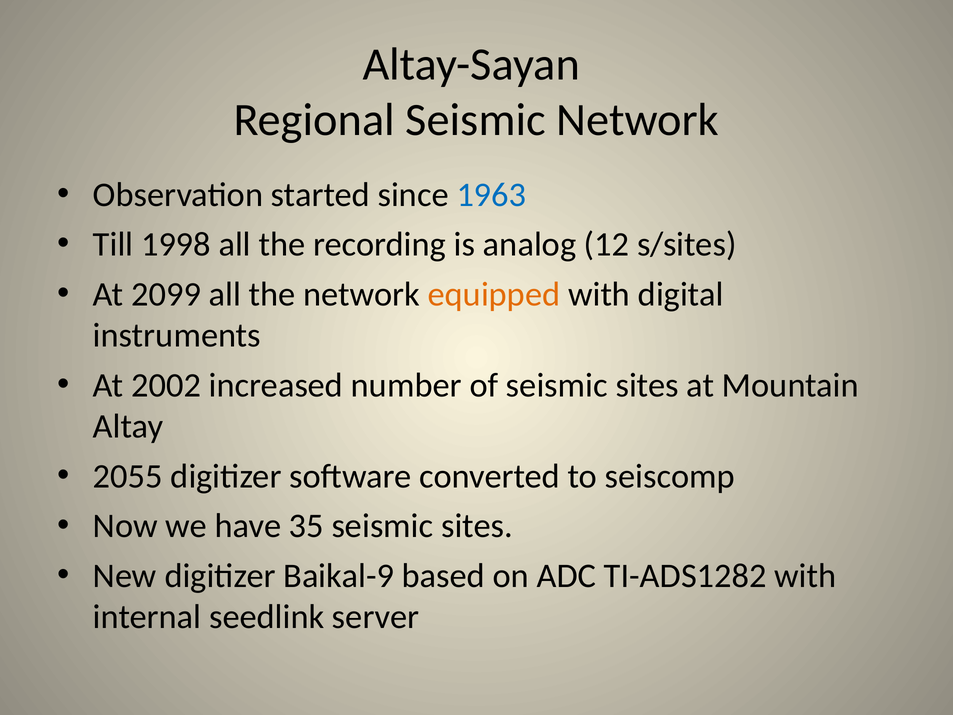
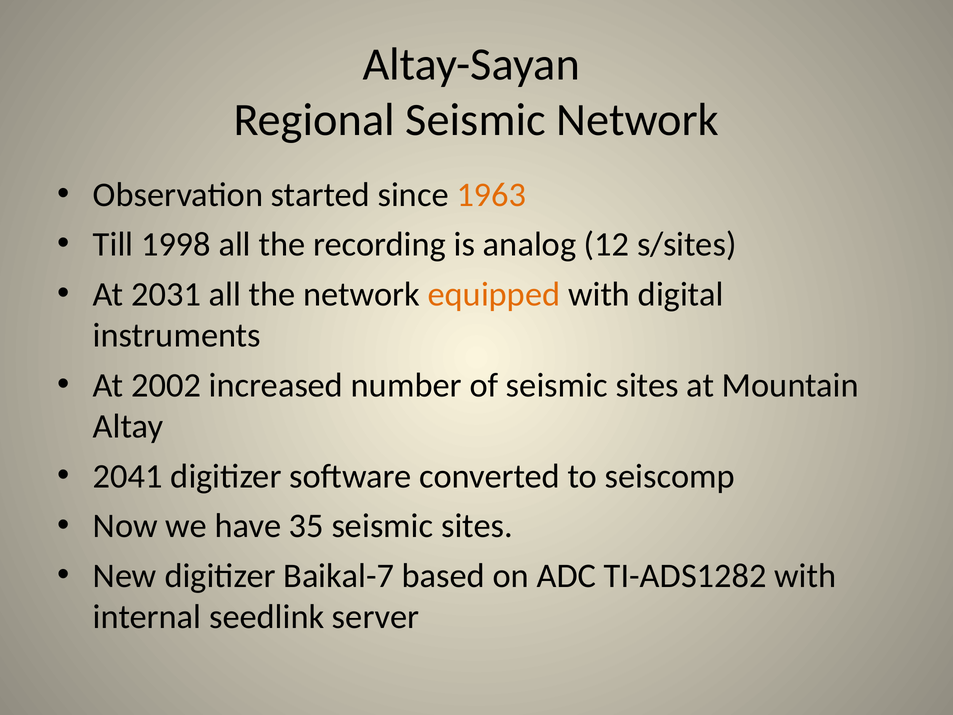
1963 colour: blue -> orange
2099: 2099 -> 2031
2055: 2055 -> 2041
Baikal-9: Baikal-9 -> Baikal-7
